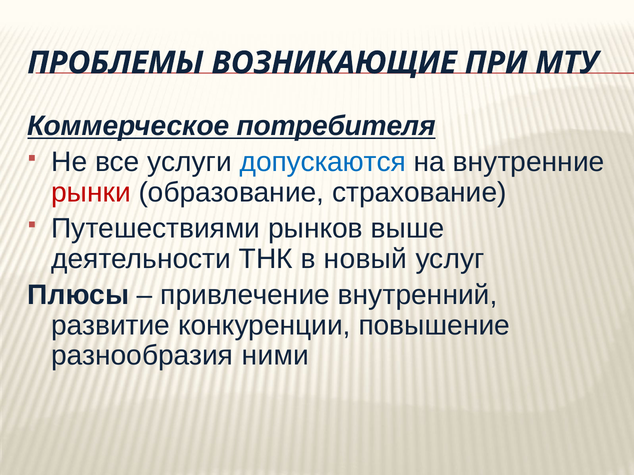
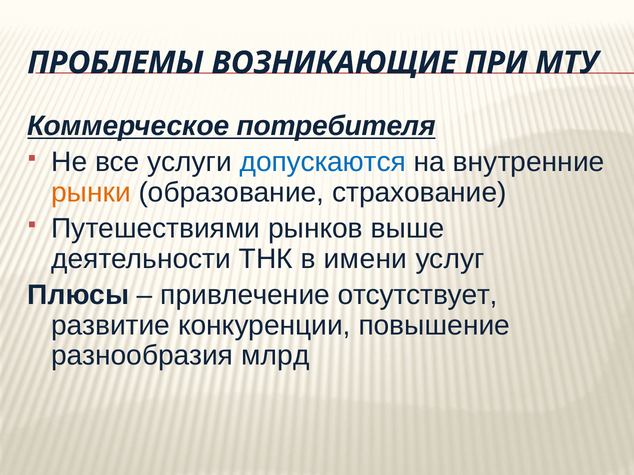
рынки colour: red -> orange
новый: новый -> имени
внутренний: внутренний -> отсутствует
ними: ними -> млрд
